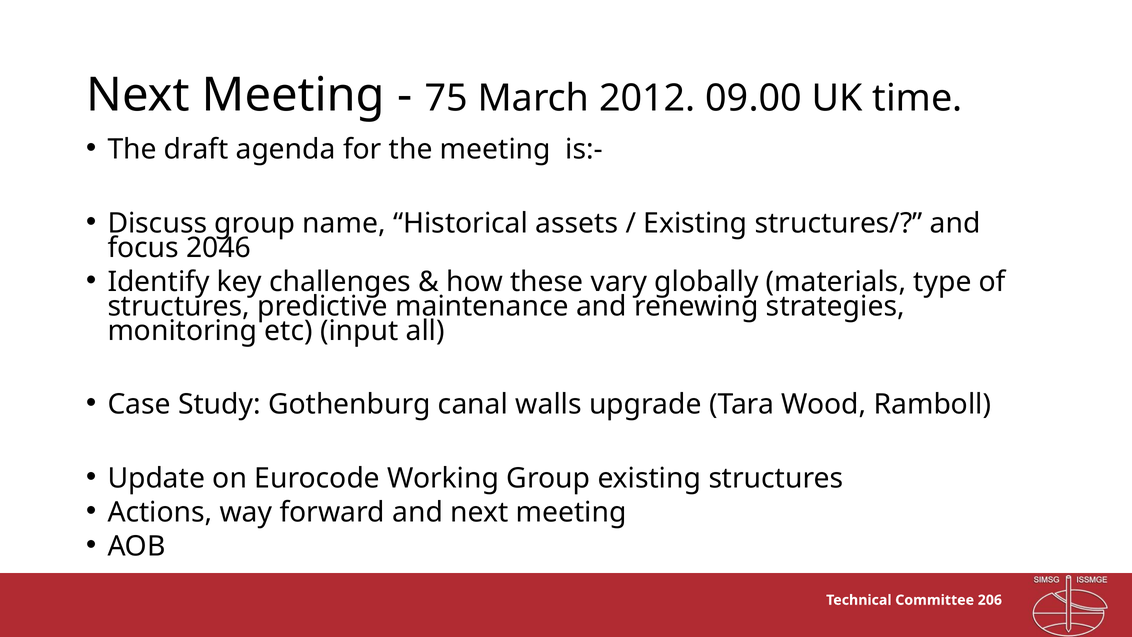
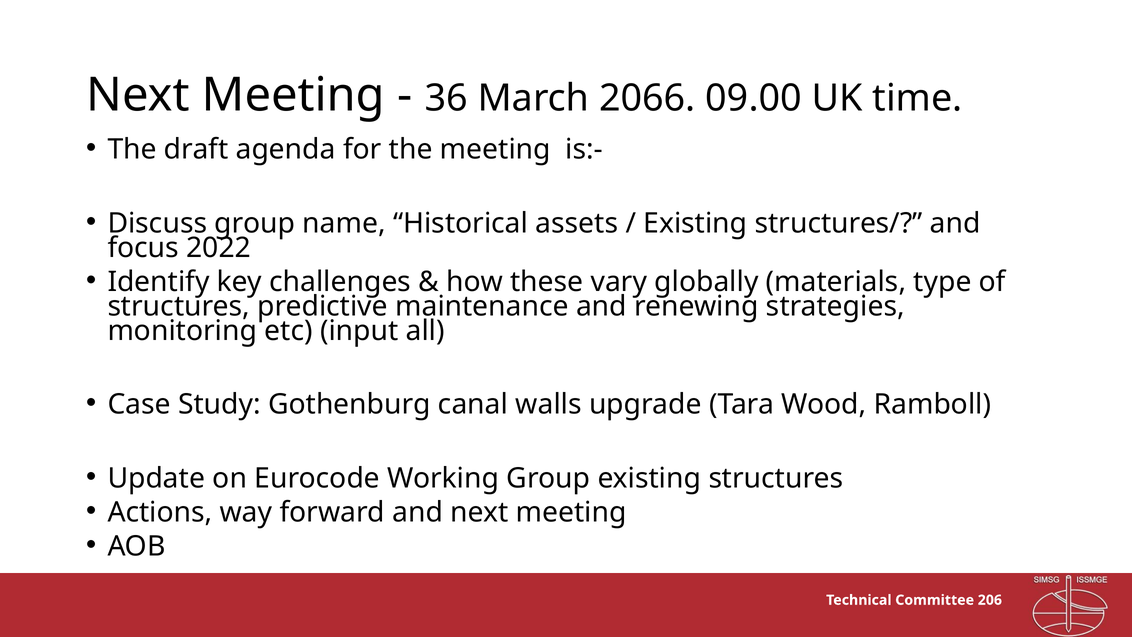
75: 75 -> 36
2012: 2012 -> 2066
2046: 2046 -> 2022
